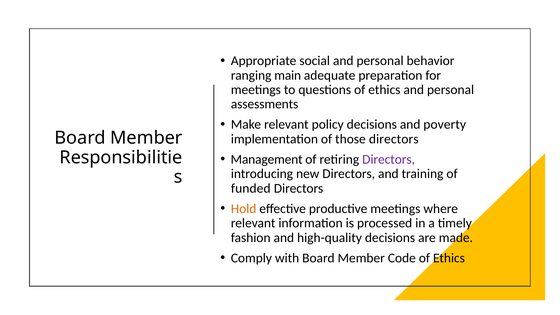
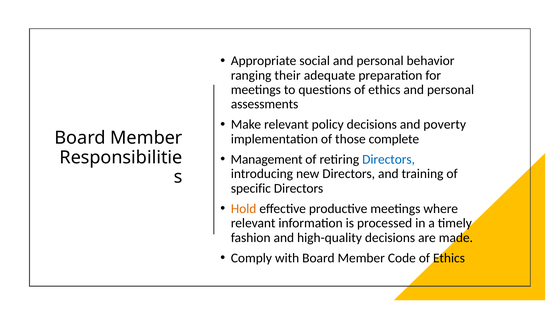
main: main -> their
those directors: directors -> complete
Directors at (389, 159) colour: purple -> blue
funded: funded -> specific
